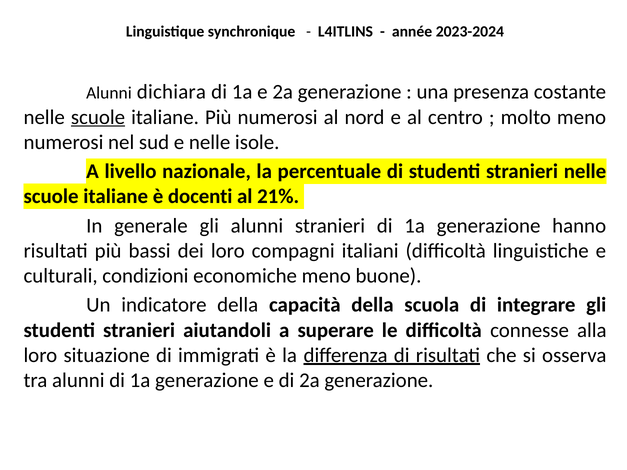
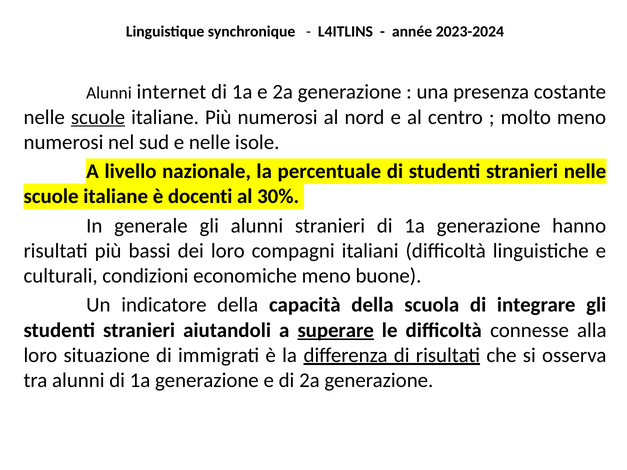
dichiara: dichiara -> internet
21%: 21% -> 30%
superare underline: none -> present
